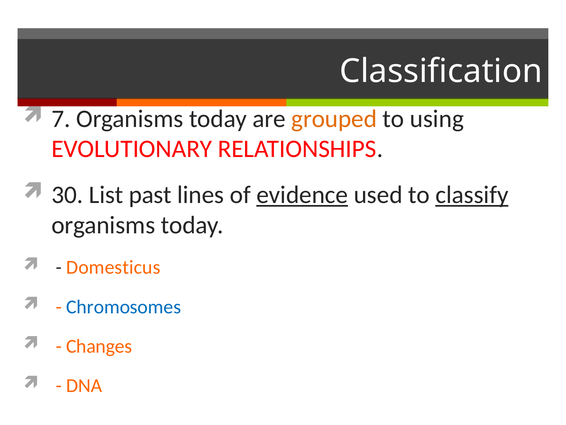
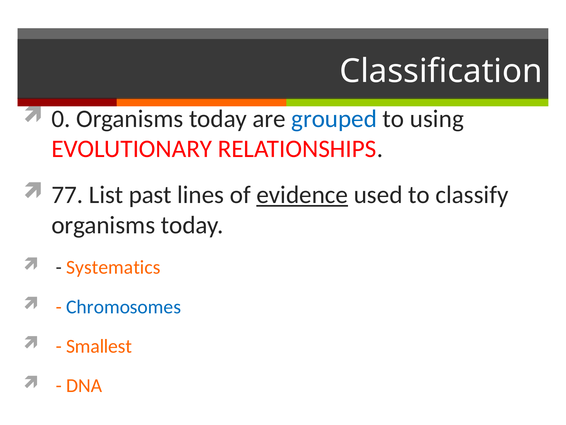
7: 7 -> 0
grouped colour: orange -> blue
30: 30 -> 77
classify underline: present -> none
Domesticus: Domesticus -> Systematics
Changes: Changes -> Smallest
